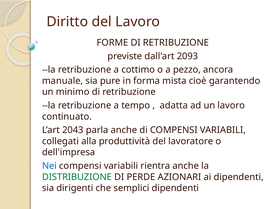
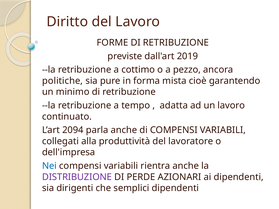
2093: 2093 -> 2019
manuale: manuale -> politiche
2043: 2043 -> 2094
DISTRIBUZIONE colour: green -> purple
